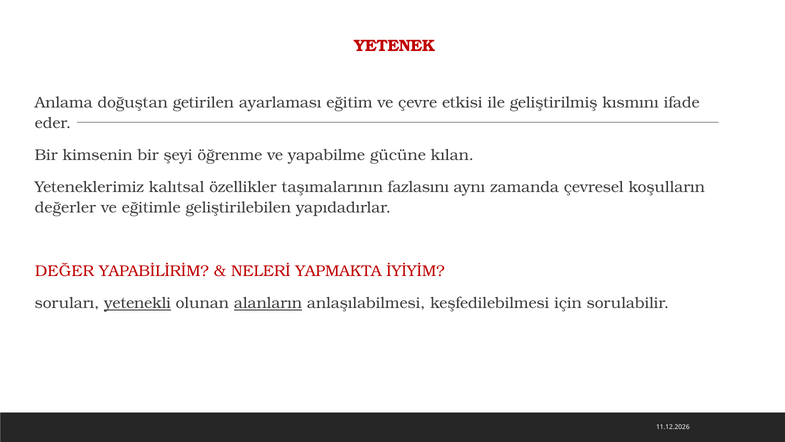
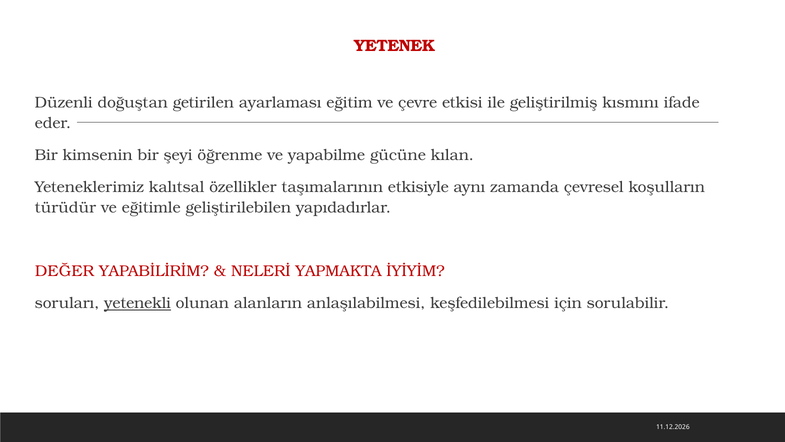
Anlama: Anlama -> Düzenli
fazlasını: fazlasını -> etkisiyle
değerler: değerler -> türüdür
alanların underline: present -> none
